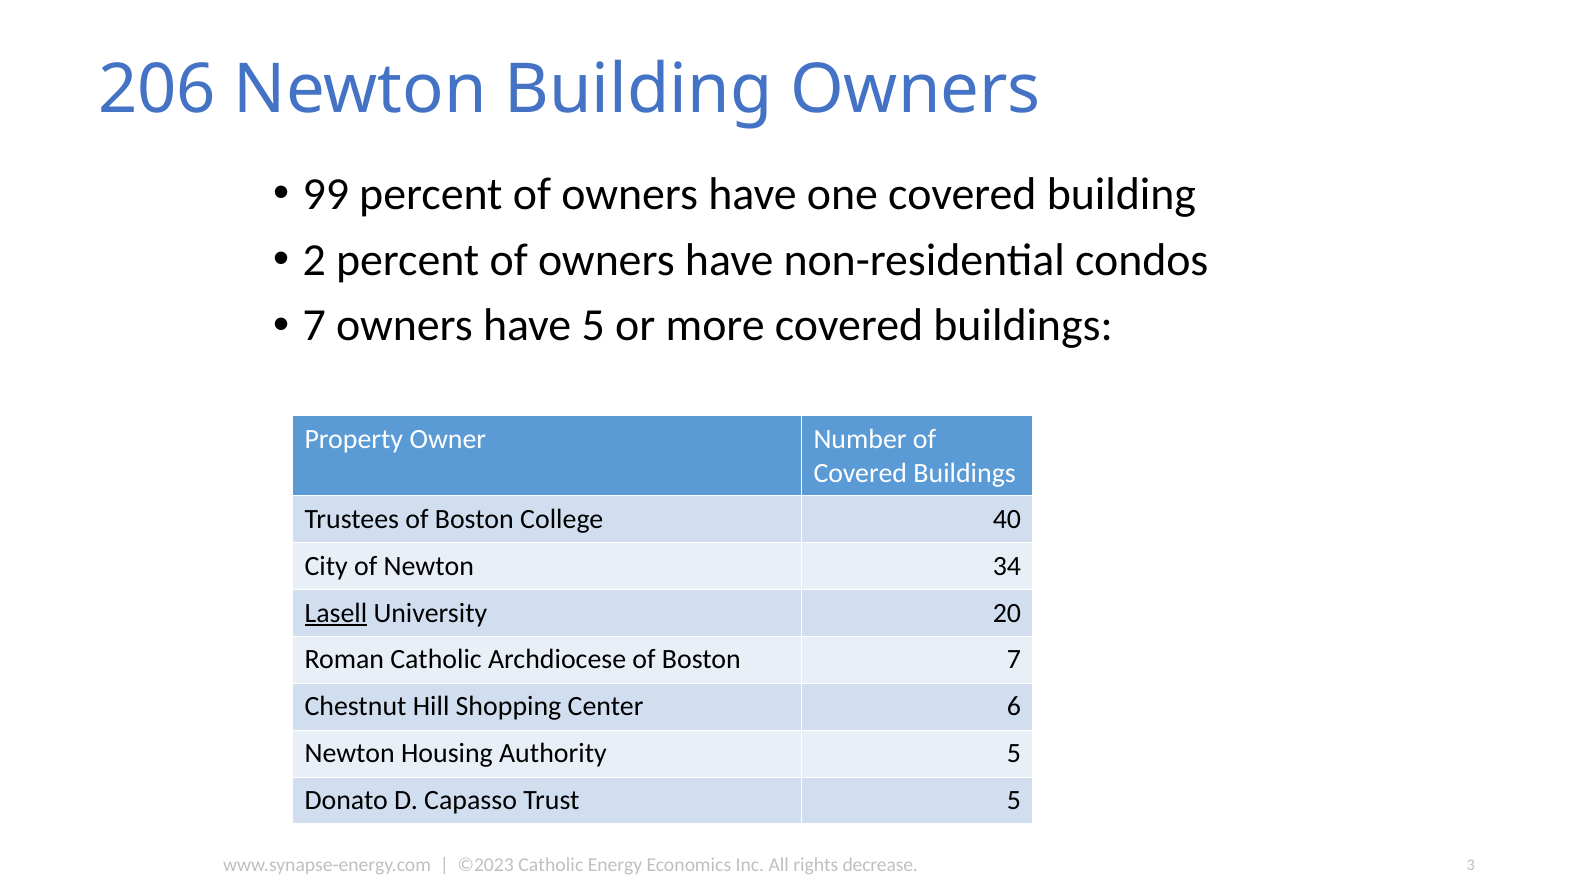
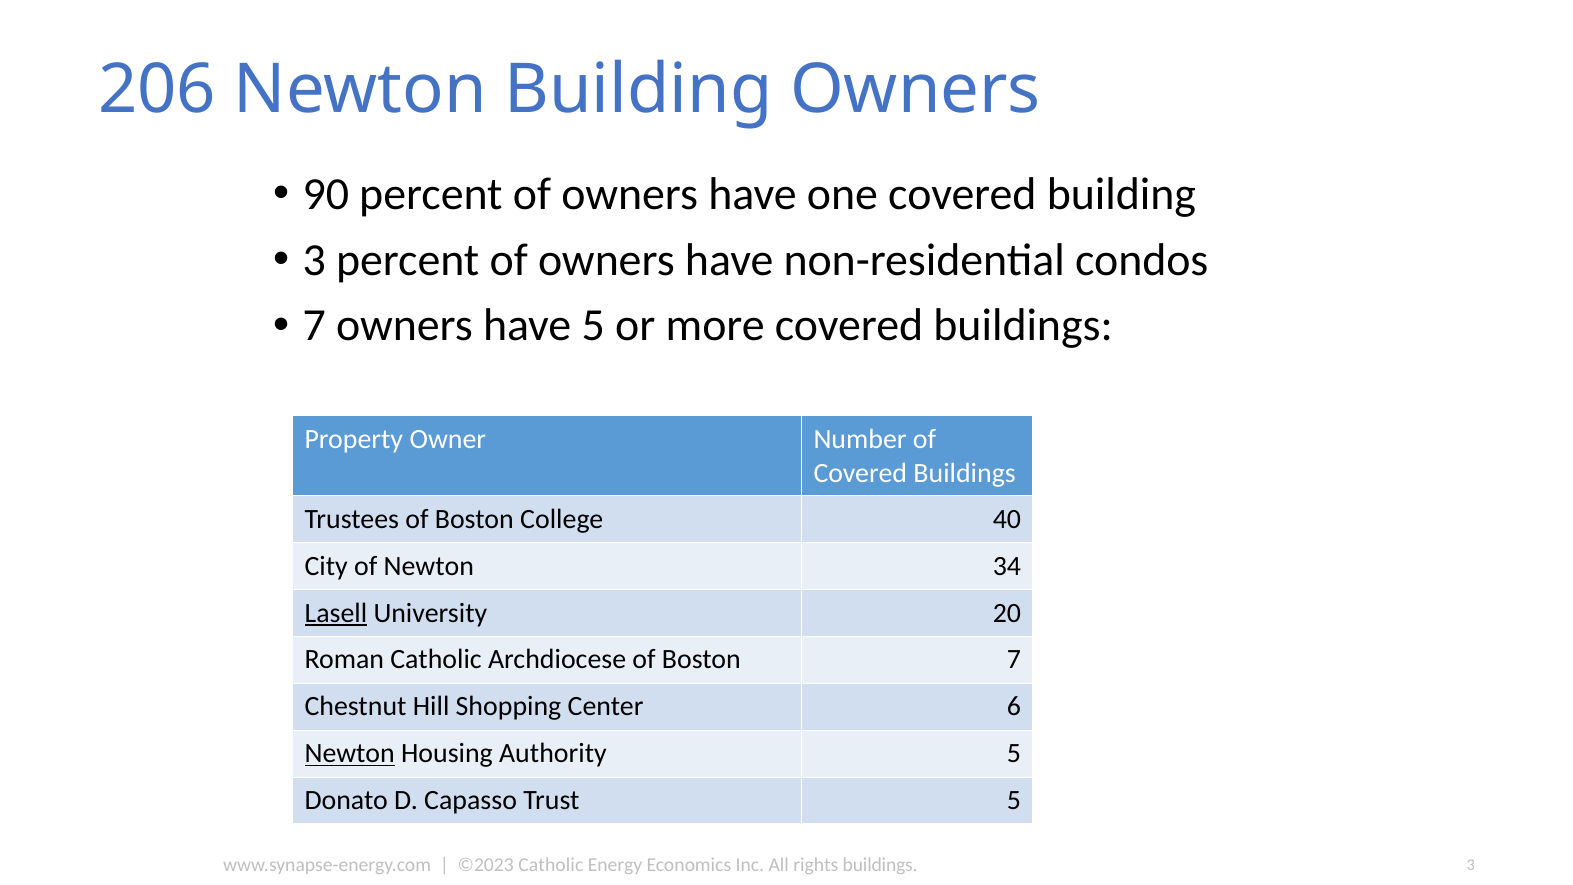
99: 99 -> 90
2 at (314, 260): 2 -> 3
Newton at (350, 753) underline: none -> present
rights decrease: decrease -> buildings
